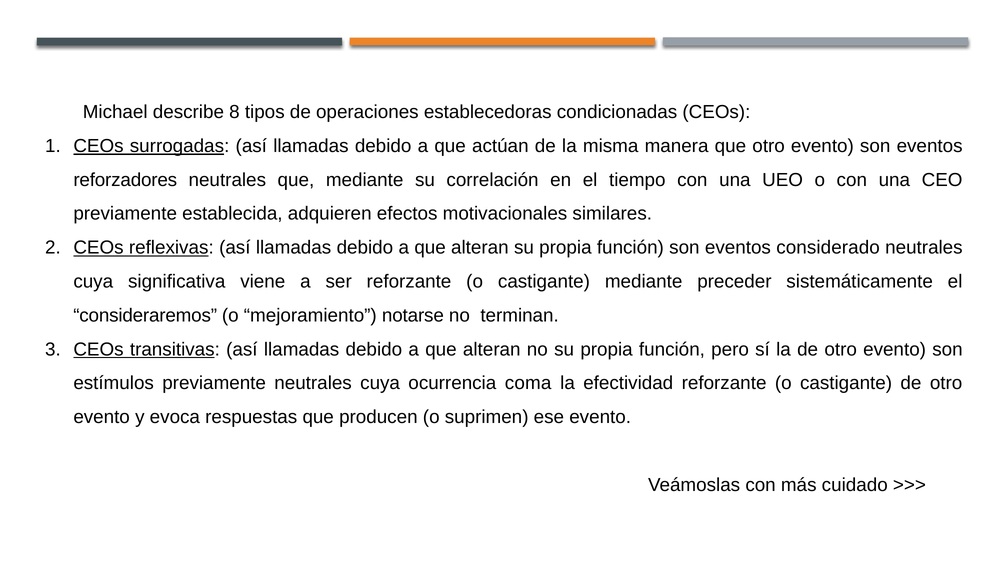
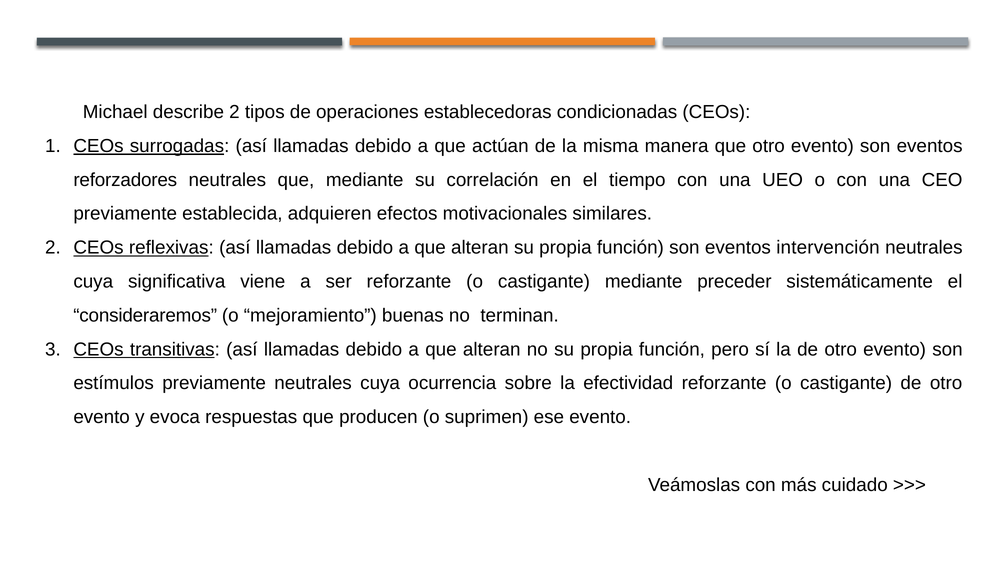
describe 8: 8 -> 2
considerado: considerado -> intervención
notarse: notarse -> buenas
coma: coma -> sobre
